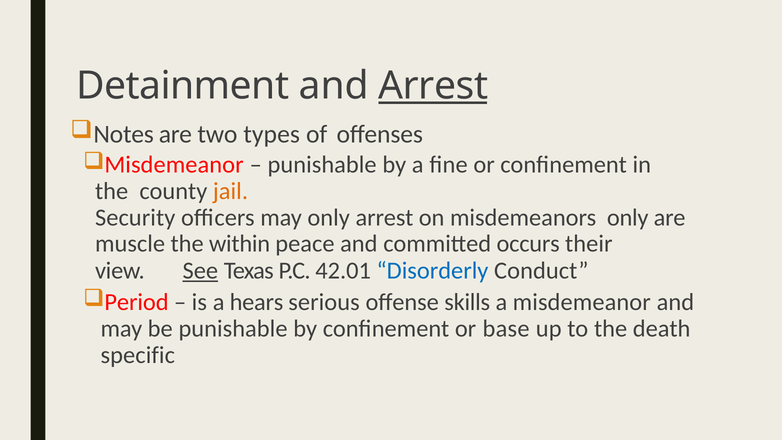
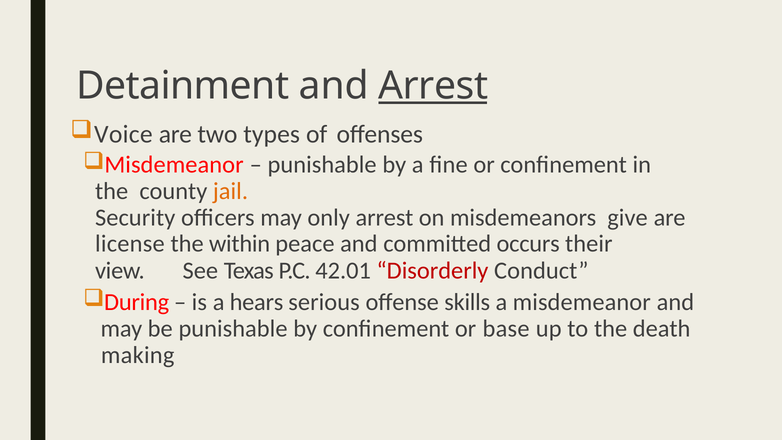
Notes: Notes -> Voice
misdemeanors only: only -> give
muscle: muscle -> license
See underline: present -> none
Disorderly colour: blue -> red
Period: Period -> During
specific: specific -> making
